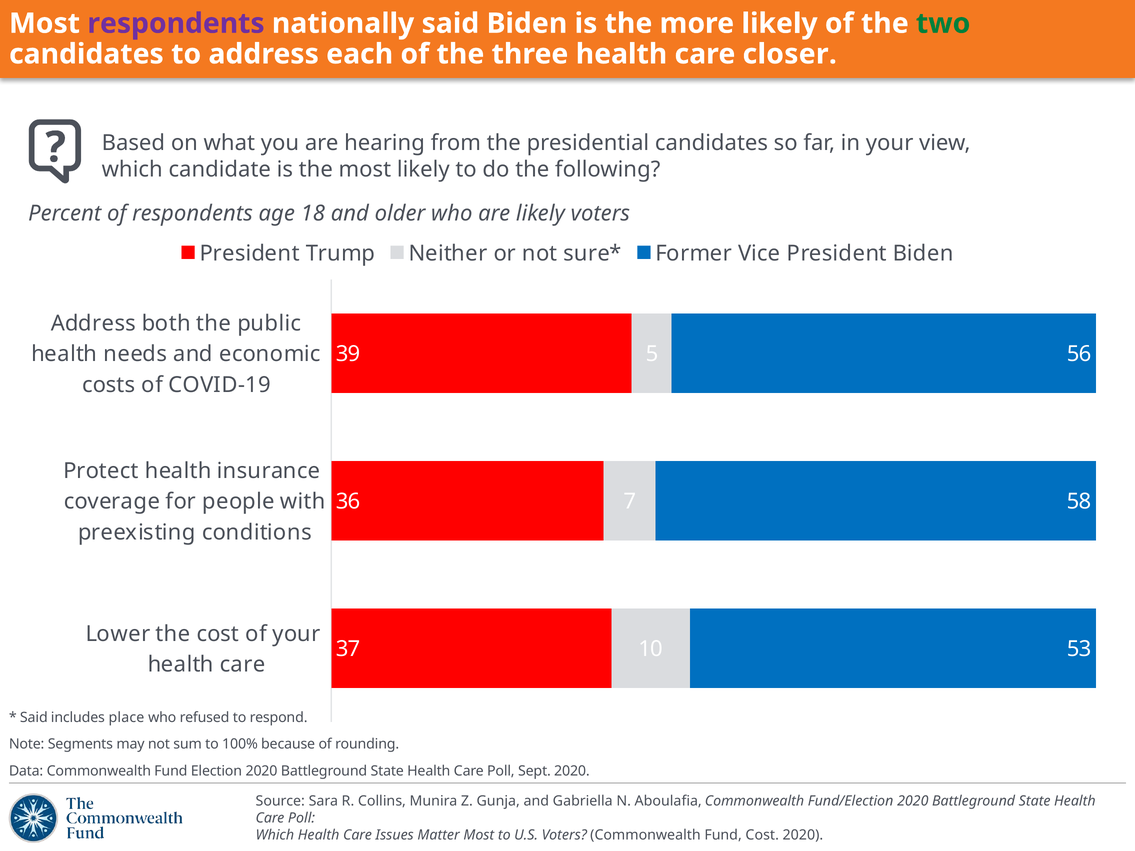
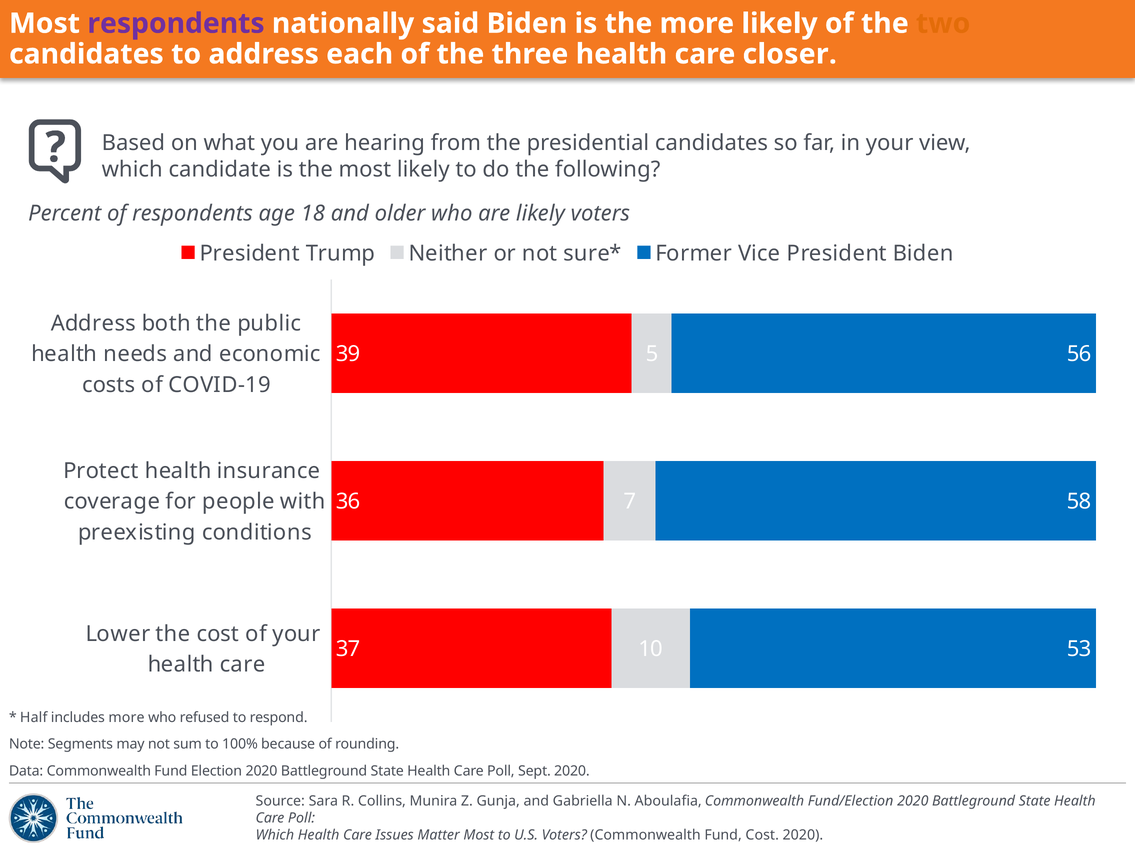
two colour: green -> orange
Said at (34, 718): Said -> Half
includes place: place -> more
